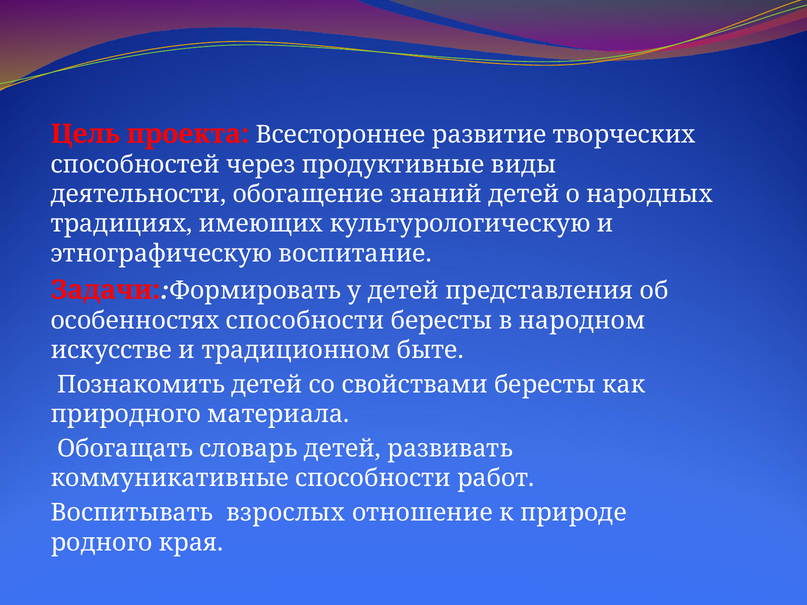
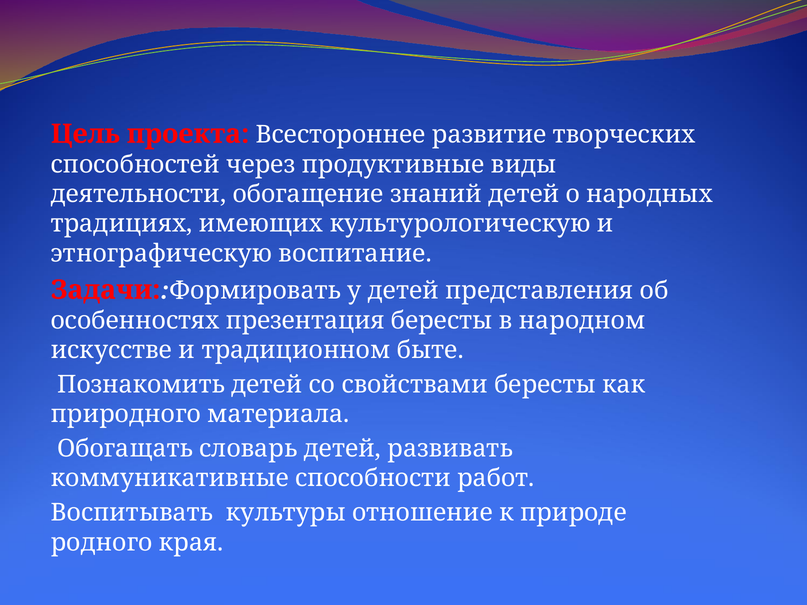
особенностях способности: способности -> презентация
взрослых: взрослых -> культуры
